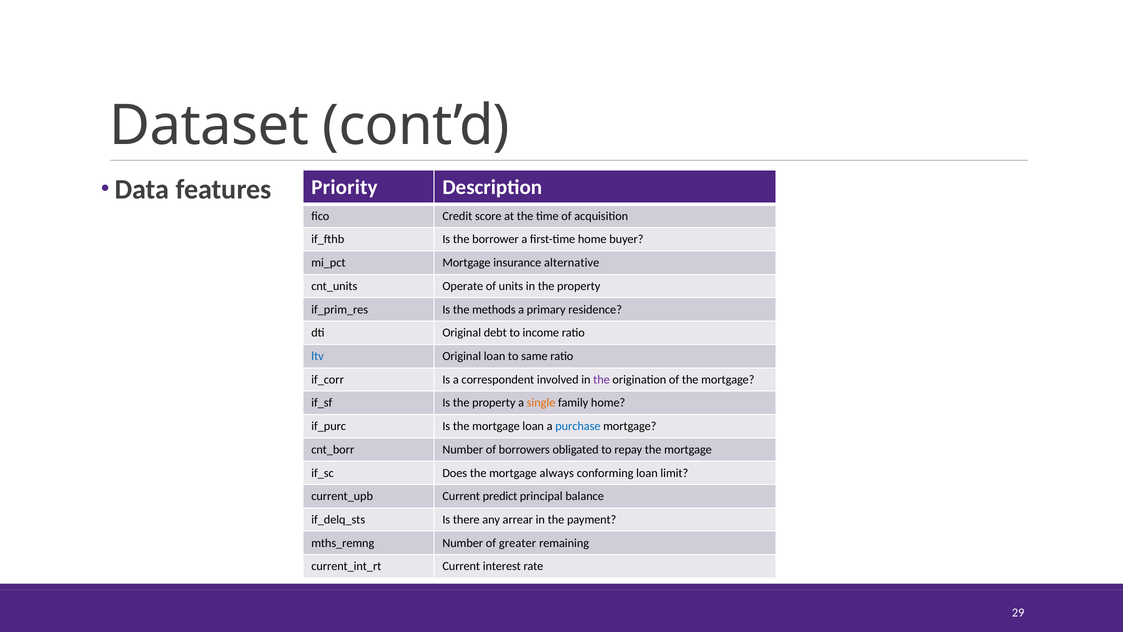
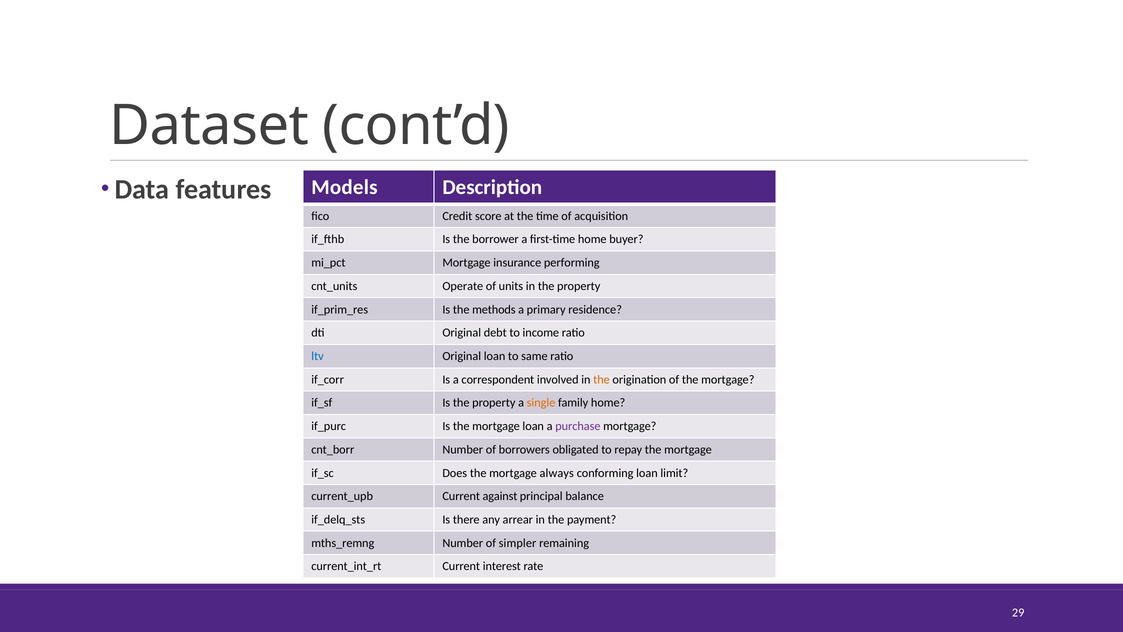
Priority: Priority -> Models
alternative: alternative -> performing
the at (601, 379) colour: purple -> orange
purchase colour: blue -> purple
predict: predict -> against
greater: greater -> simpler
